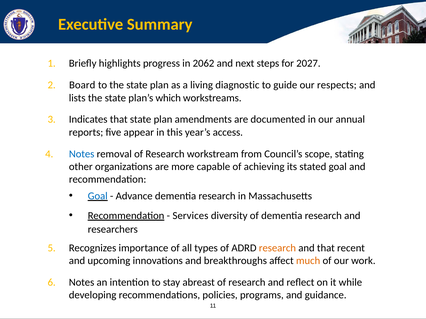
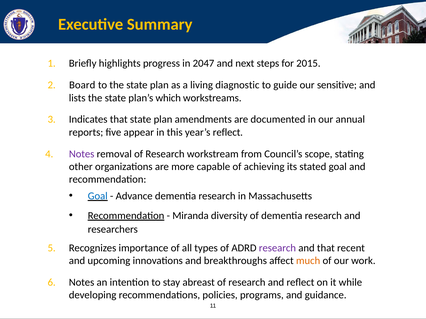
2062: 2062 -> 2047
2027: 2027 -> 2015
respects: respects -> sensitive
year’s access: access -> reflect
Notes at (82, 154) colour: blue -> purple
Services: Services -> Miranda
research at (277, 248) colour: orange -> purple
